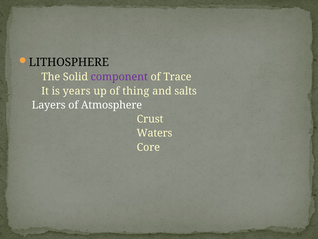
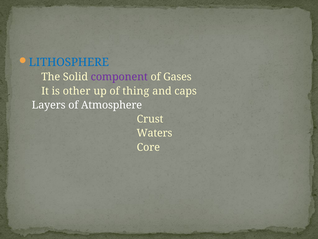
LITHOSPHERE colour: black -> blue
Trace: Trace -> Gases
years: years -> other
salts: salts -> caps
